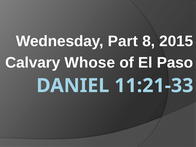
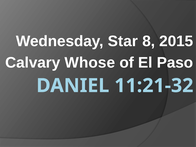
Part: Part -> Star
11:21-33: 11:21-33 -> 11:21-32
